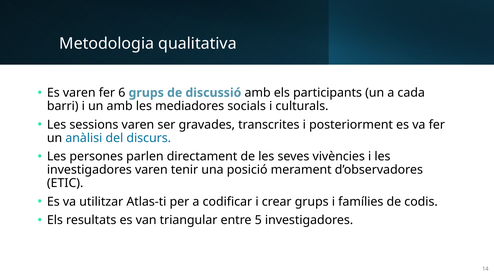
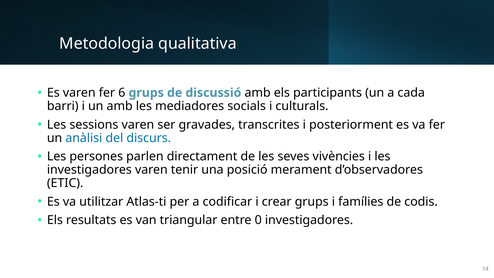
5: 5 -> 0
